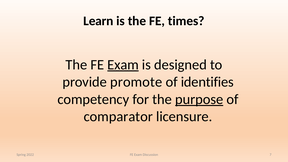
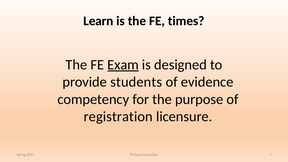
promote: promote -> students
identifies: identifies -> evidence
purpose underline: present -> none
comparator: comparator -> registration
